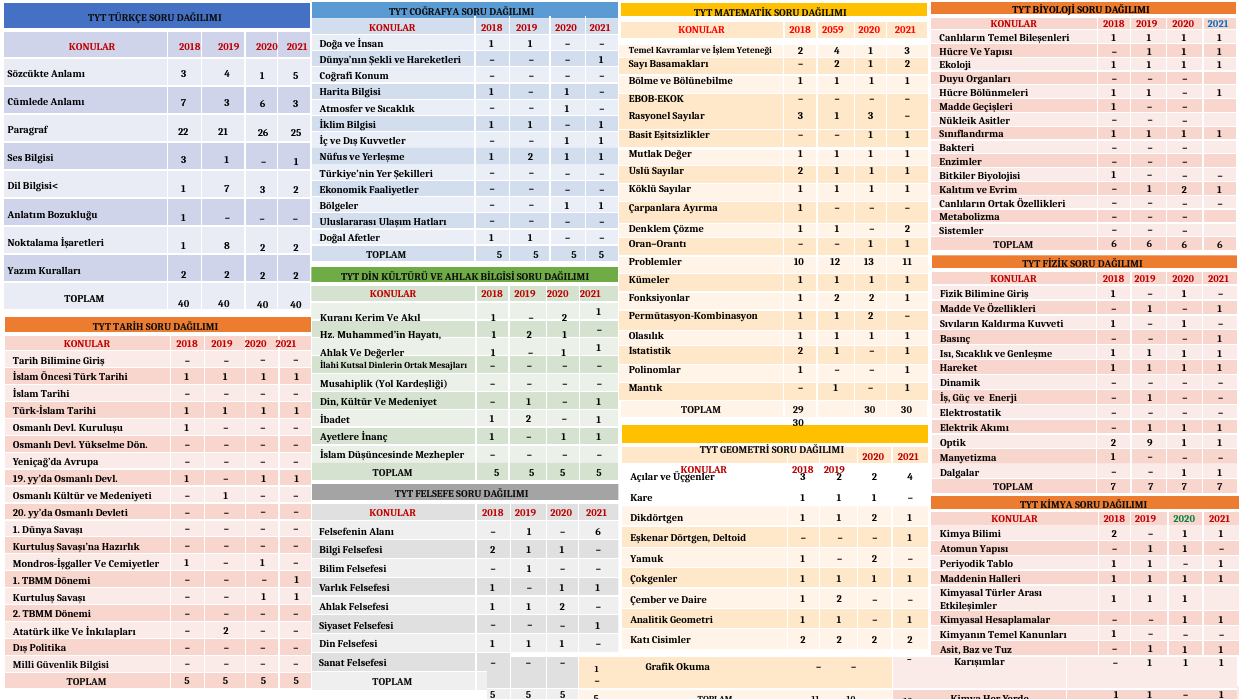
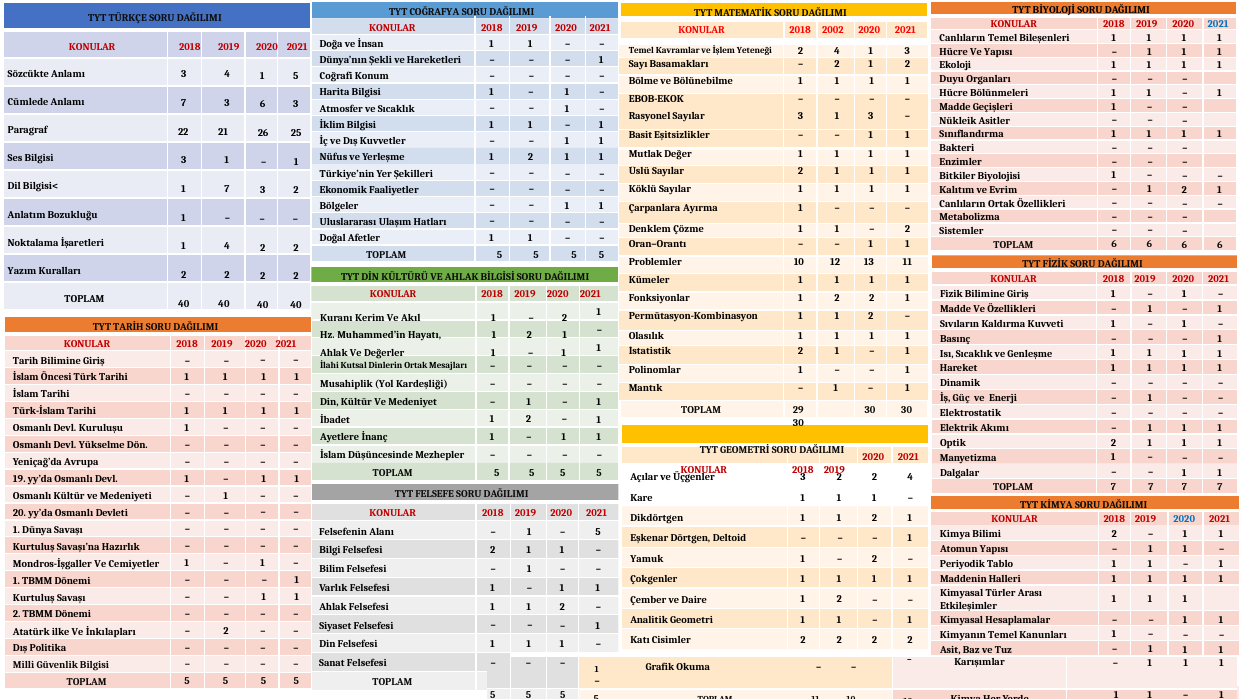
2059: 2059 -> 2002
1 8: 8 -> 4
9 at (1150, 443): 9 -> 1
2020 at (1184, 520) colour: green -> blue
6 at (598, 532): 6 -> 5
